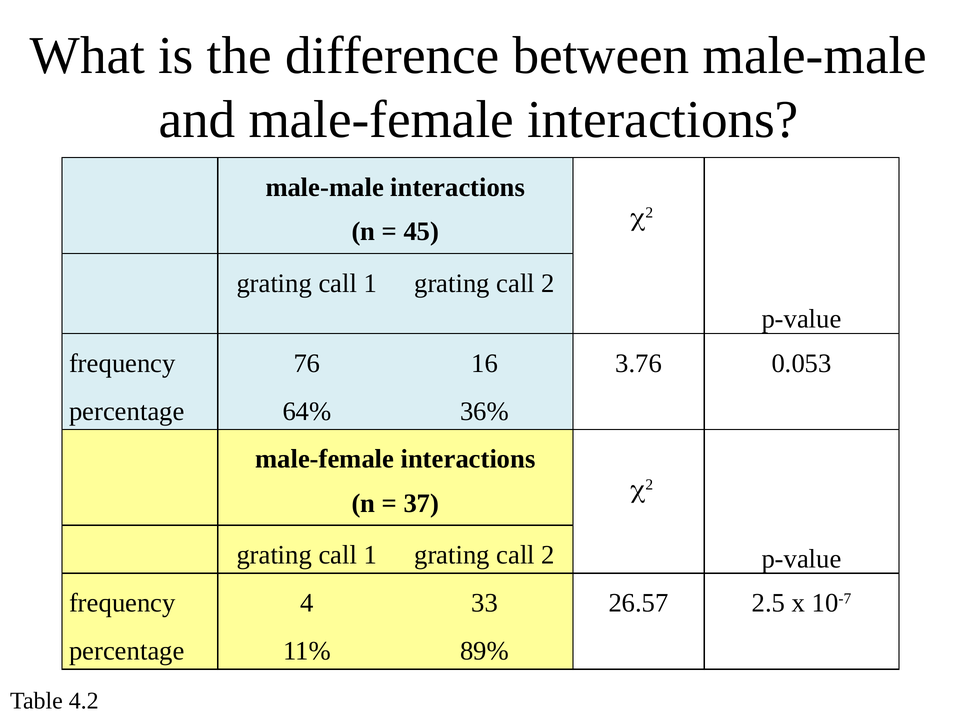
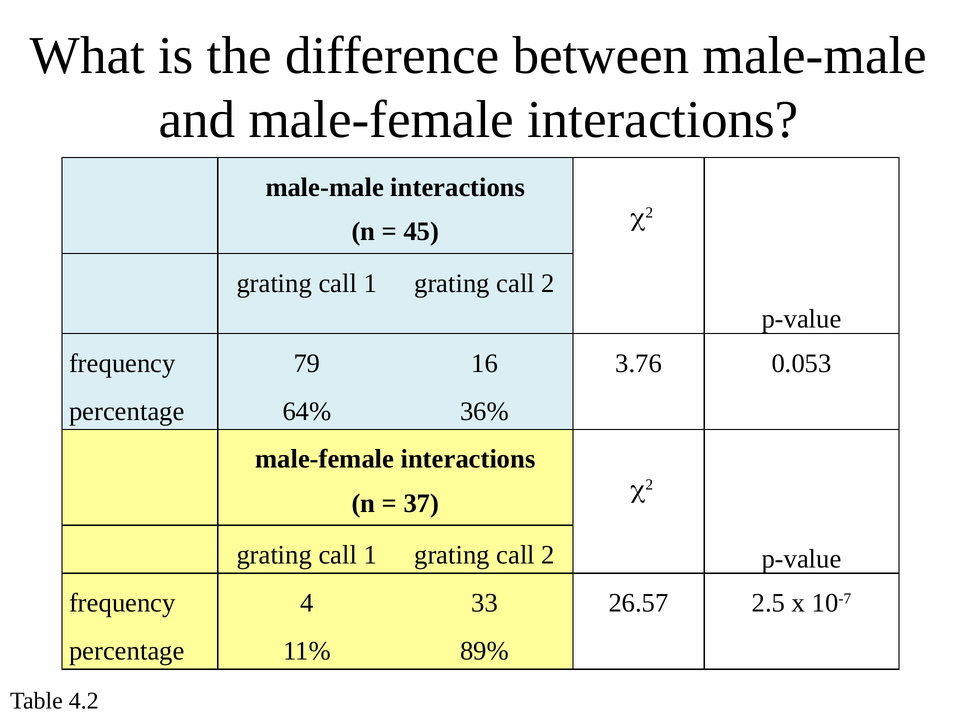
76: 76 -> 79
